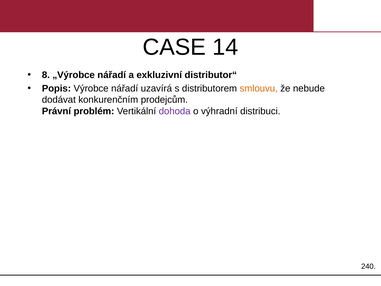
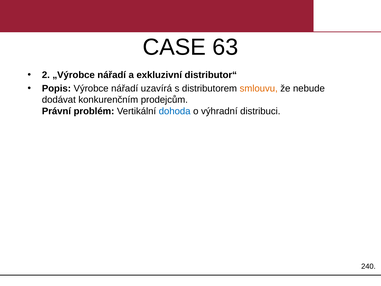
14: 14 -> 63
8: 8 -> 2
dohoda colour: purple -> blue
